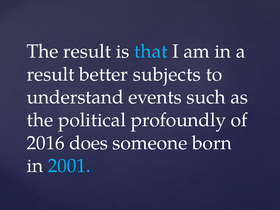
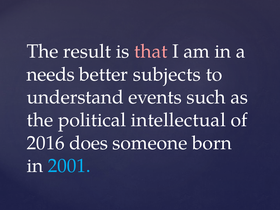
that colour: light blue -> pink
result at (51, 74): result -> needs
profoundly: profoundly -> intellectual
